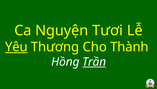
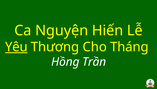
Tươi: Tươi -> Hiến
Thành: Thành -> Tháng
Trần underline: present -> none
